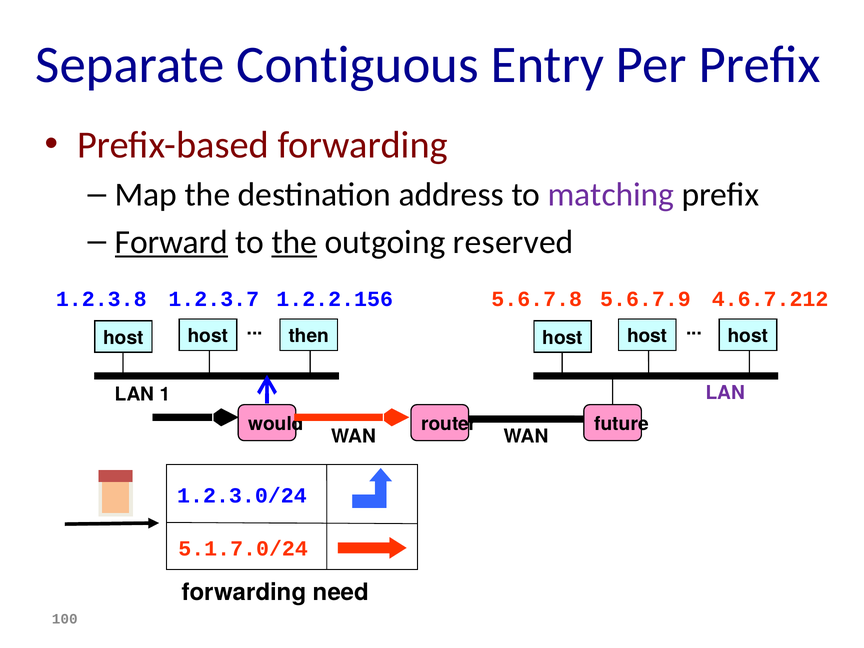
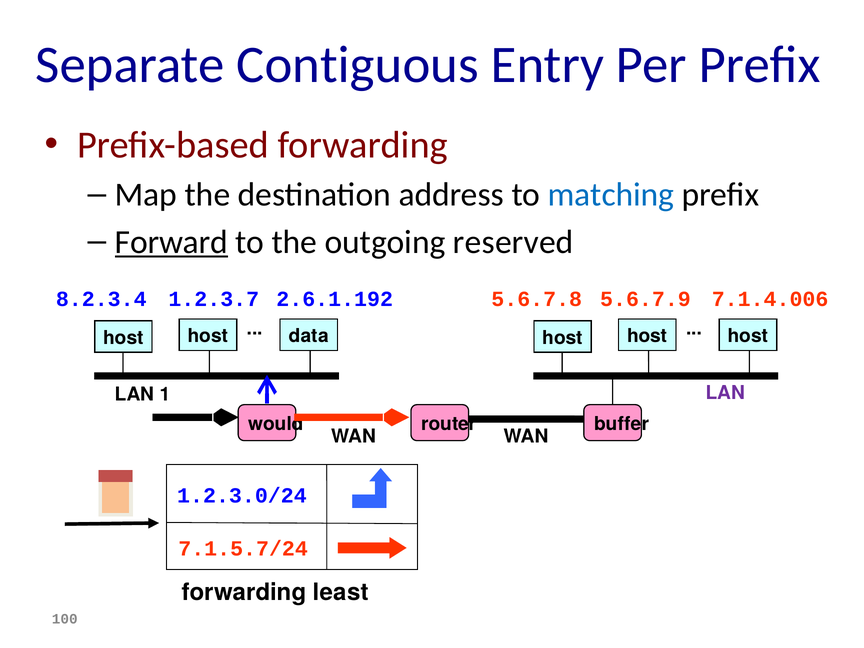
matching colour: purple -> blue
the at (294, 242) underline: present -> none
1.2.3.8: 1.2.3.8 -> 8.2.3.4
1.2.2.156: 1.2.2.156 -> 2.6.1.192
4.6.7.212: 4.6.7.212 -> 7.1.4.006
then: then -> data
future: future -> buffer
5.1.7.0/24: 5.1.7.0/24 -> 7.1.5.7/24
need: need -> least
